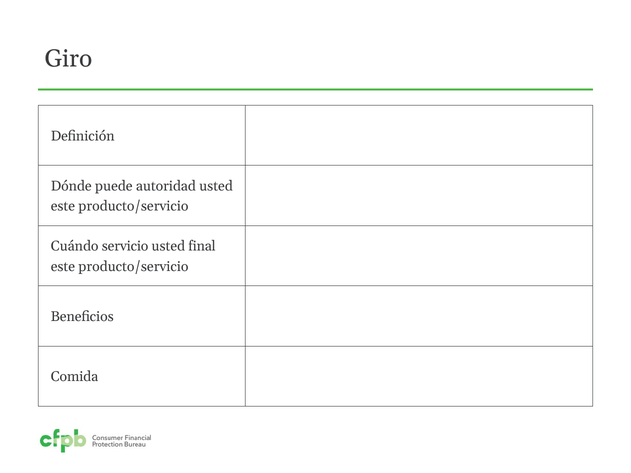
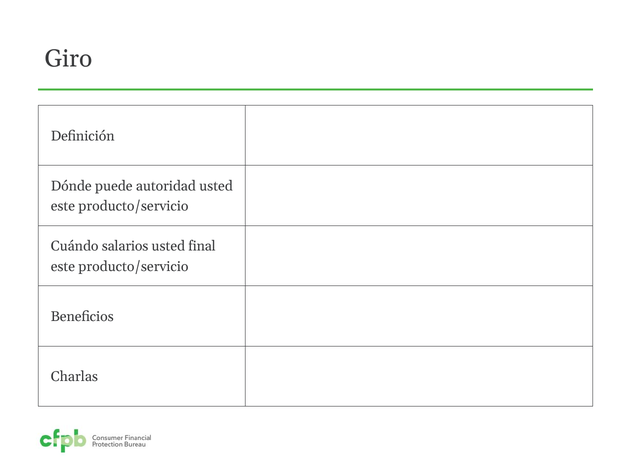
servicio: servicio -> salarios
Comida: Comida -> Charlas
